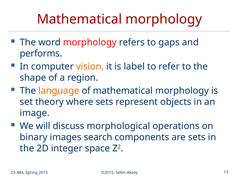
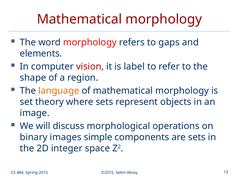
performs: performs -> elements
vision colour: orange -> red
search: search -> simple
